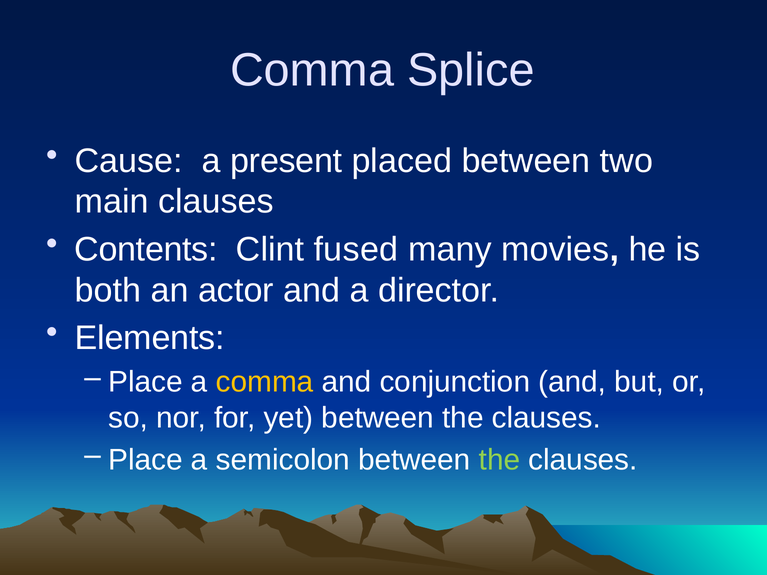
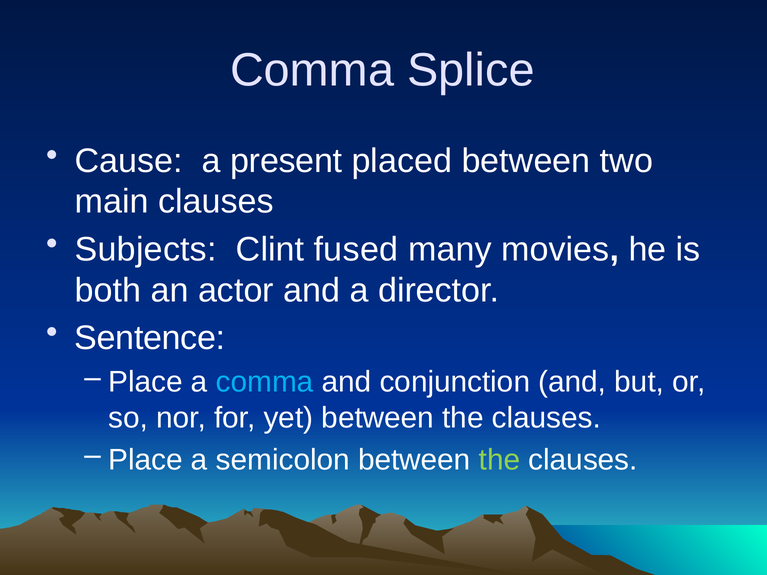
Contents: Contents -> Subjects
Elements: Elements -> Sentence
comma at (265, 382) colour: yellow -> light blue
